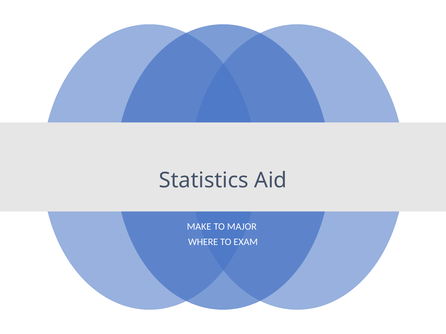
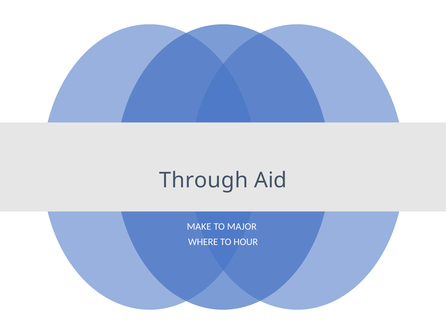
Statistics: Statistics -> Through
EXAM: EXAM -> HOUR
